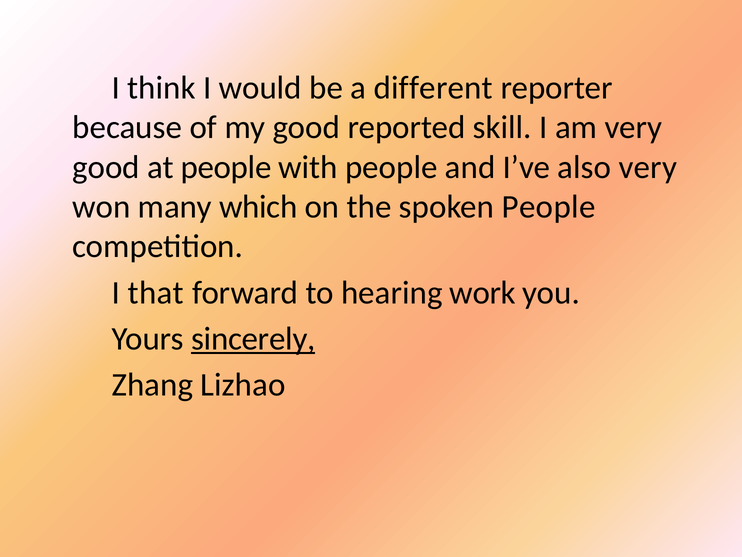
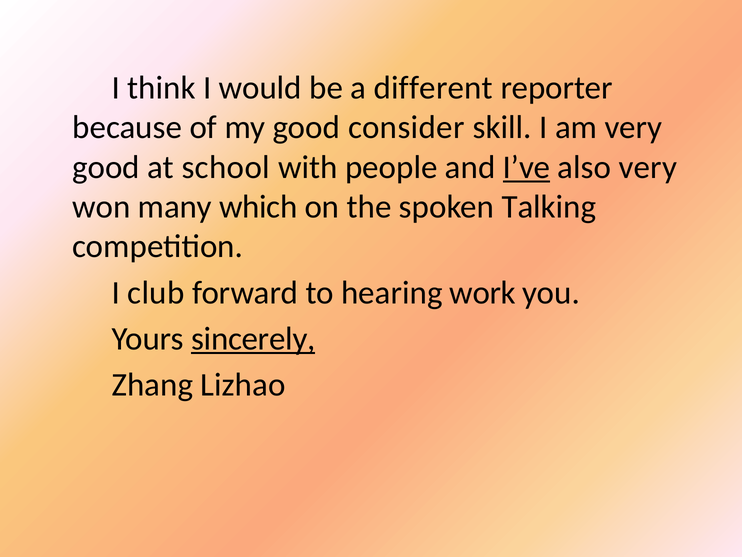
reported: reported -> consider
at people: people -> school
I’ve underline: none -> present
spoken People: People -> Talking
that: that -> club
